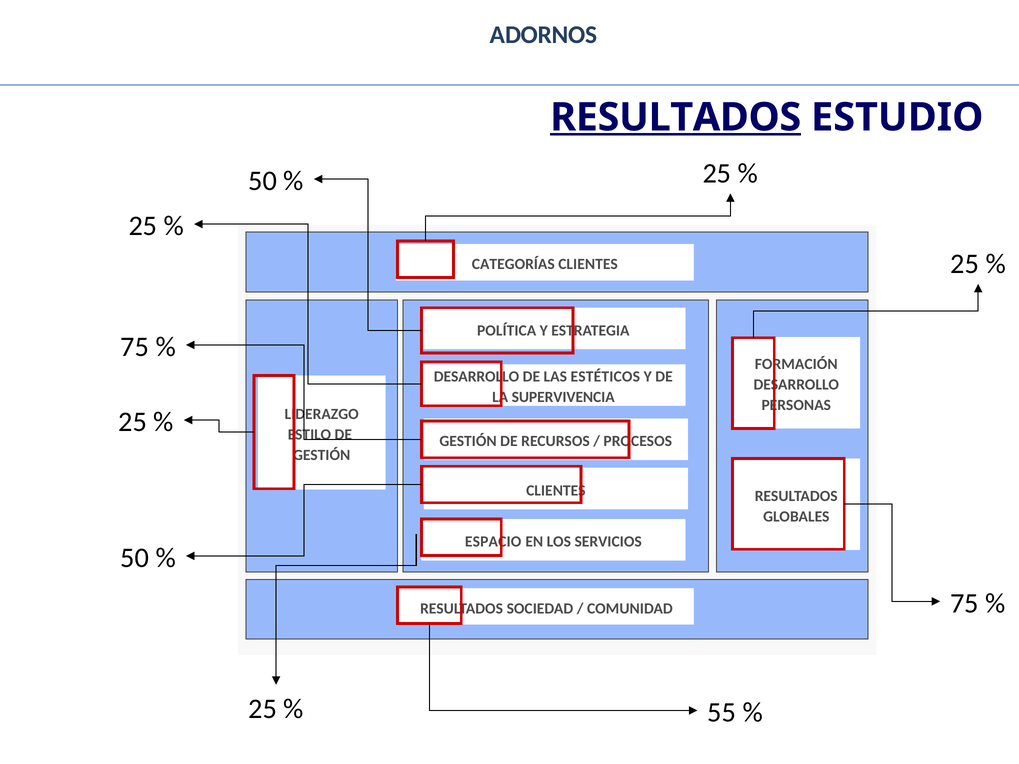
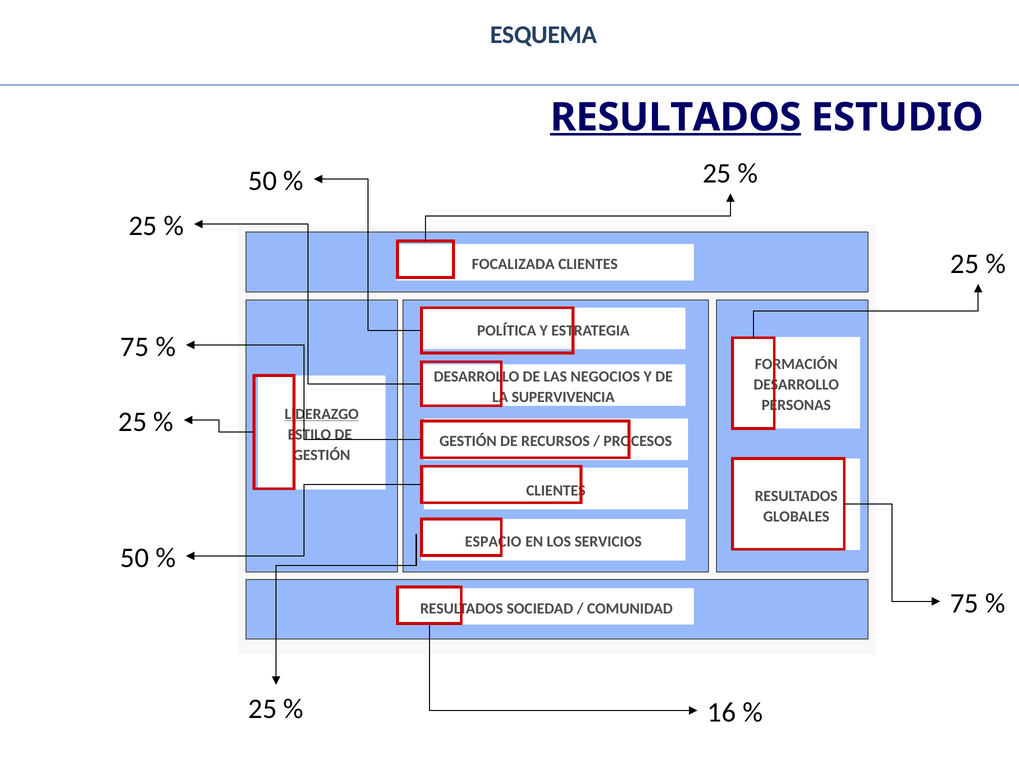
ADORNOS: ADORNOS -> ESQUEMA
CATEGORÍAS: CATEGORÍAS -> FOCALIZADA
ESTÉTICOS: ESTÉTICOS -> NEGOCIOS
LIDERAZGO underline: none -> present
55: 55 -> 16
